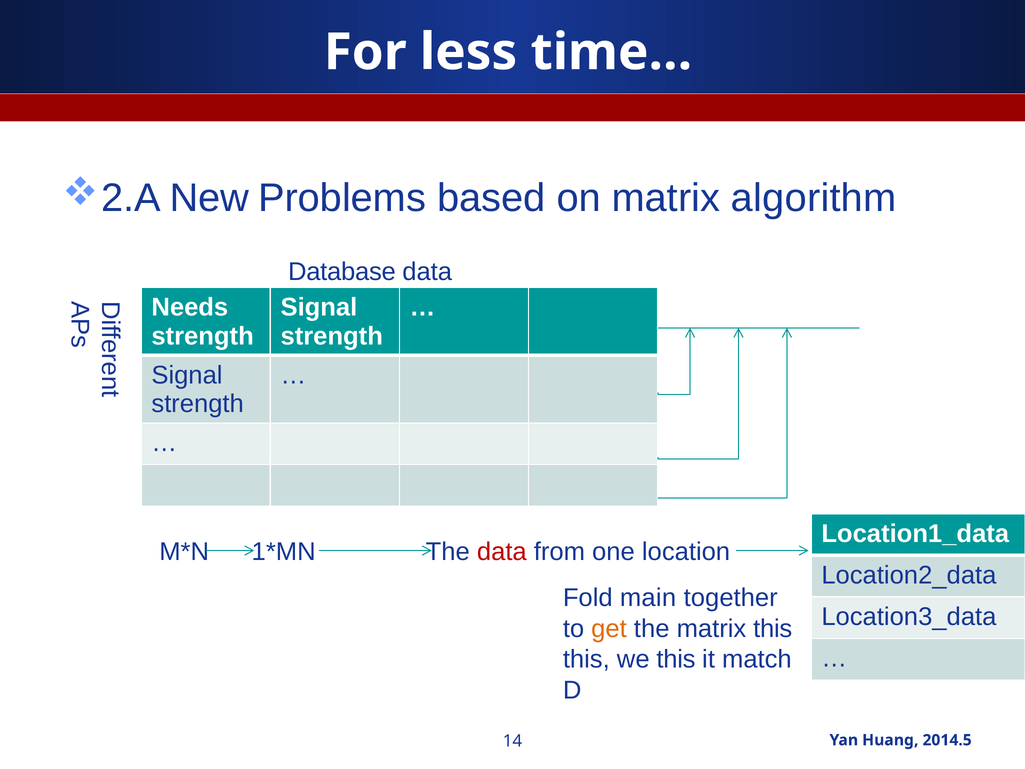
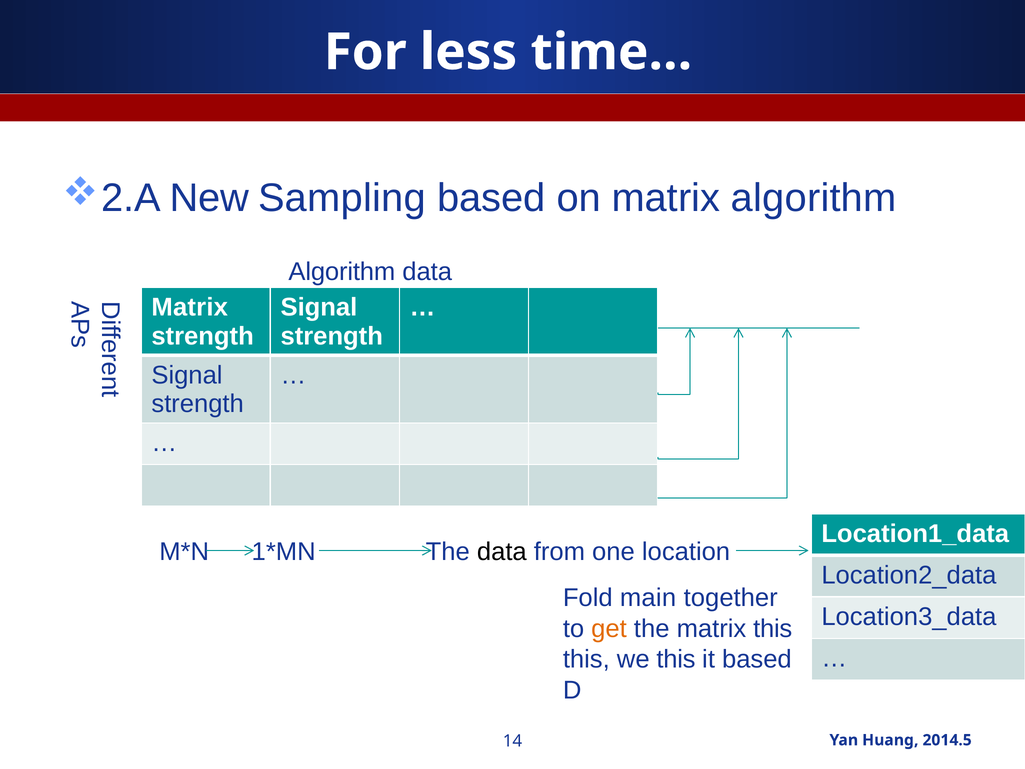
Problems: Problems -> Sampling
Database at (342, 272): Database -> Algorithm
Needs at (190, 307): Needs -> Matrix
data at (502, 552) colour: red -> black
it match: match -> based
